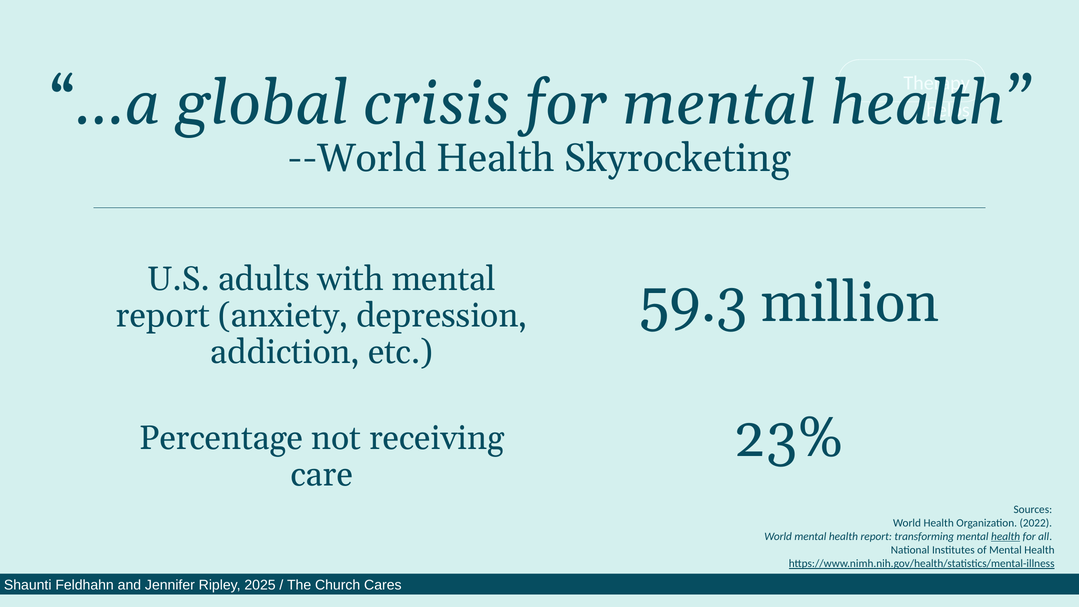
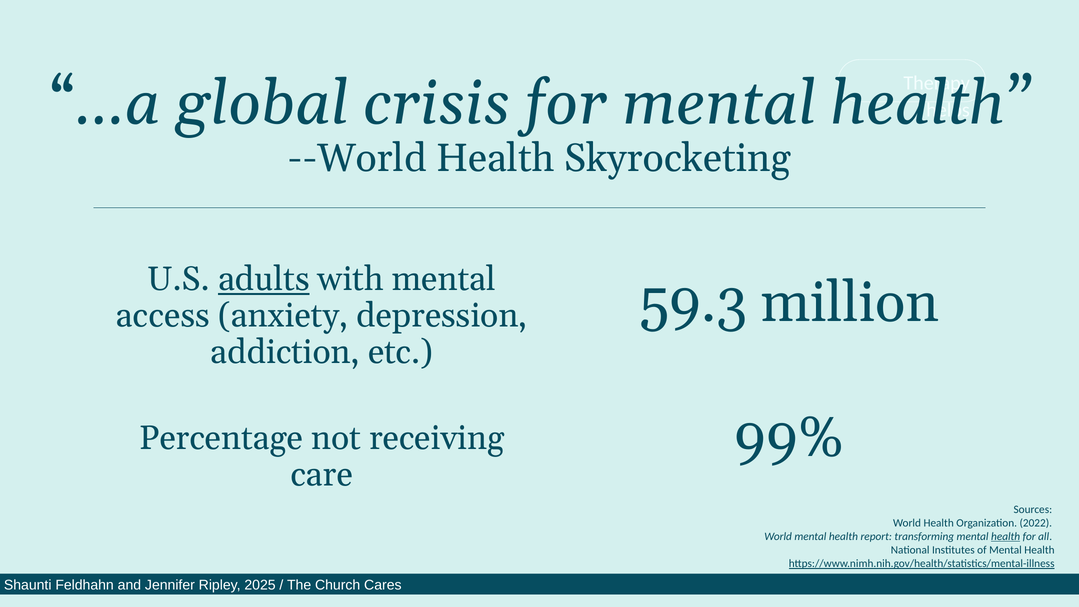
adults underline: none -> present
report at (163, 316): report -> access
23%: 23% -> 99%
